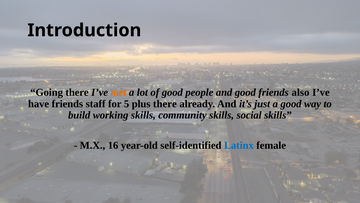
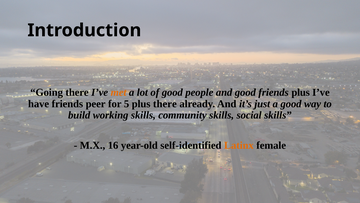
friends also: also -> plus
staff: staff -> peer
Latinx colour: blue -> orange
